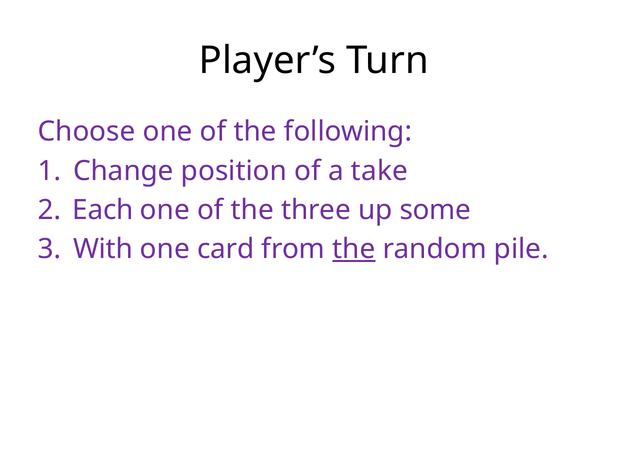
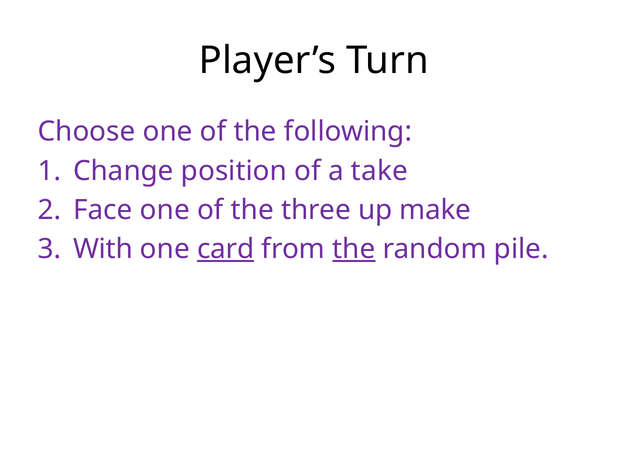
Each: Each -> Face
some: some -> make
card underline: none -> present
